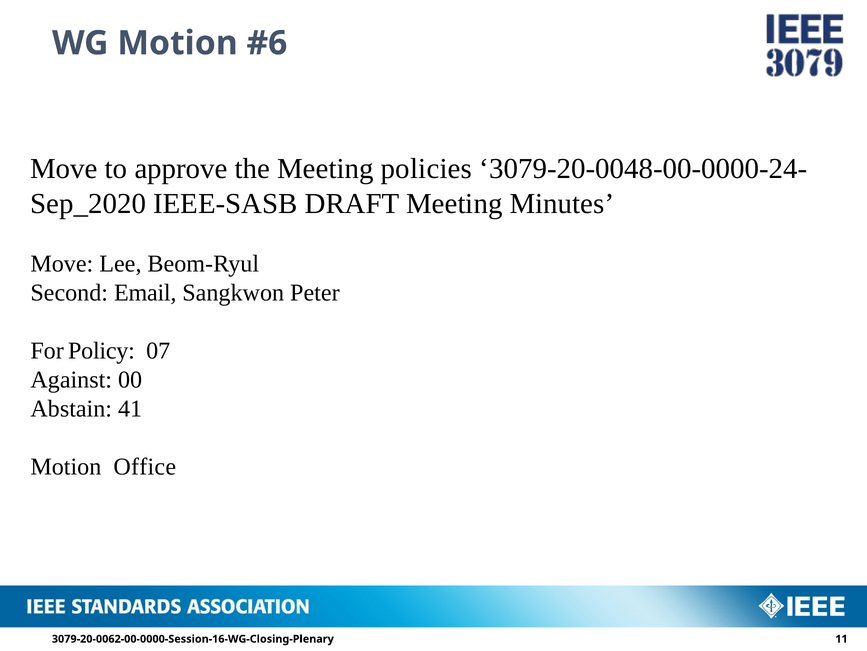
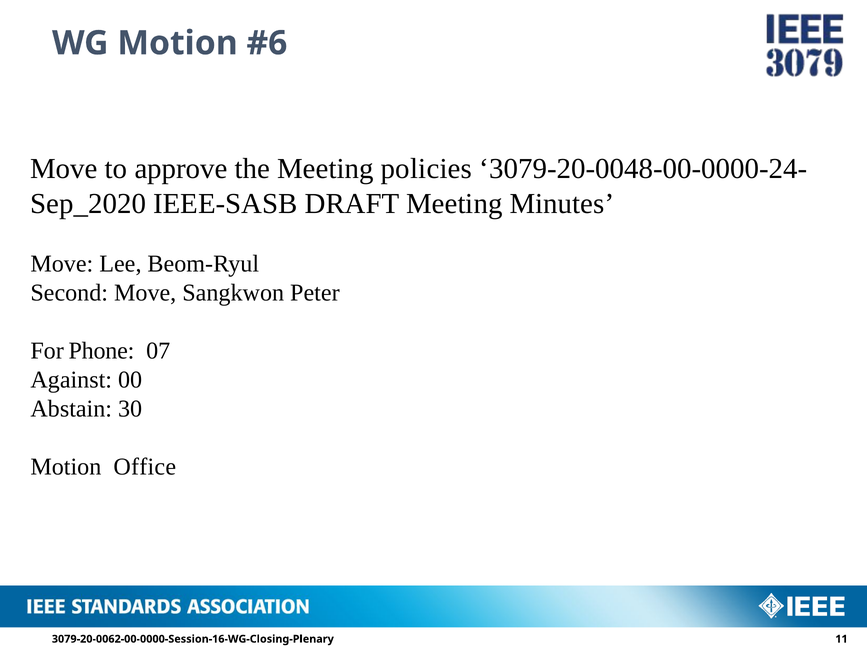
Second Email: Email -> Move
Policy: Policy -> Phone
41: 41 -> 30
